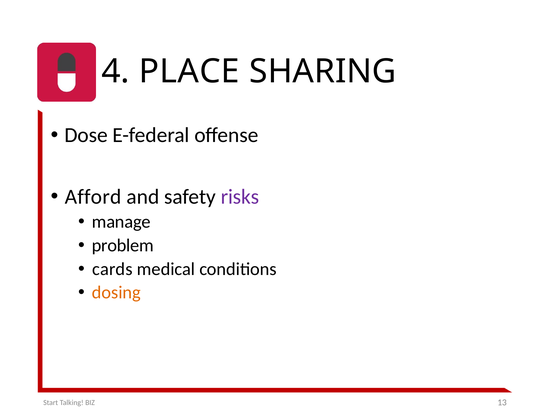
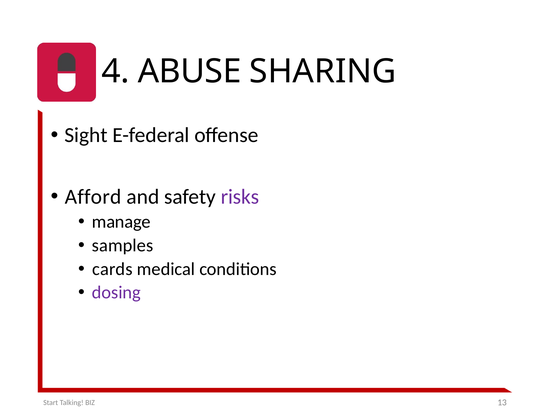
PLACE: PLACE -> ABUSE
Dose: Dose -> Sight
problem: problem -> samples
dosing colour: orange -> purple
